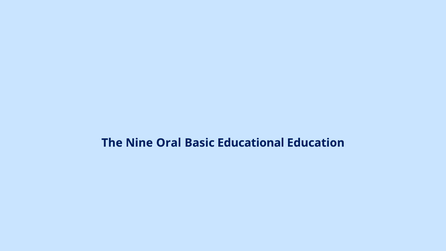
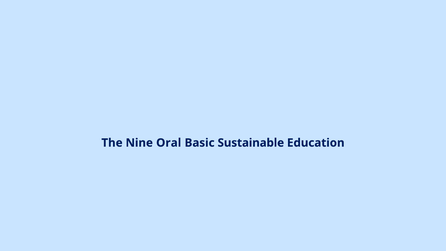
Educational: Educational -> Sustainable
